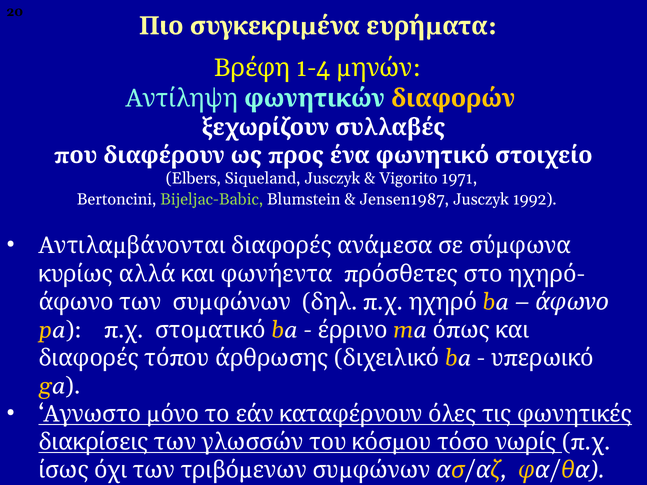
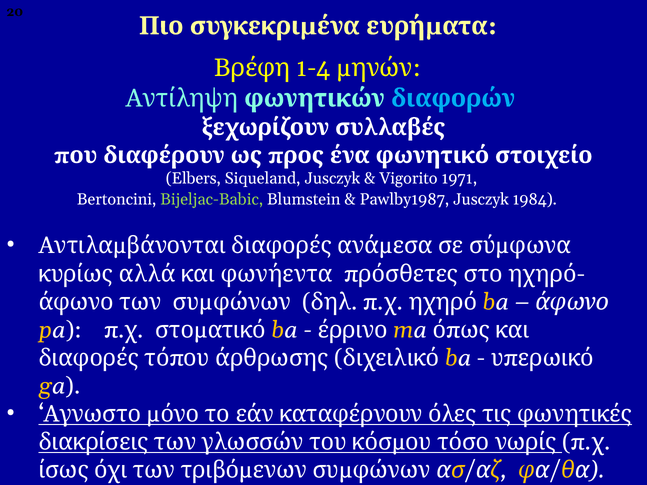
διαφορών colour: yellow -> light blue
Jensen1987: Jensen1987 -> Pawlby1987
1992: 1992 -> 1984
